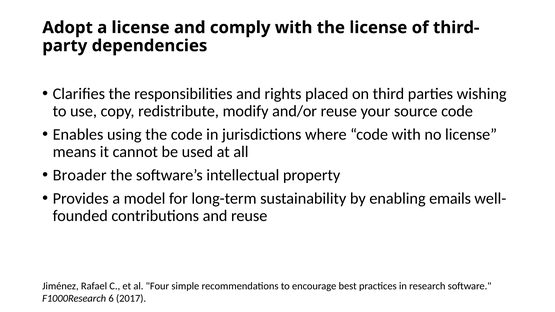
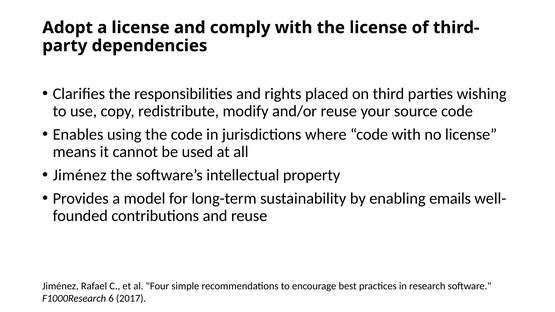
Broader at (80, 175): Broader -> Jiménez
